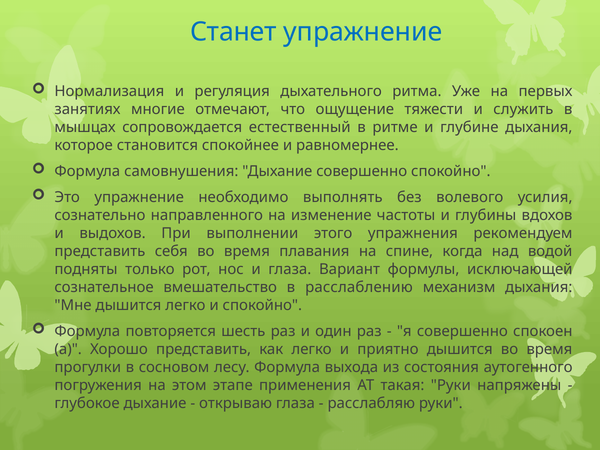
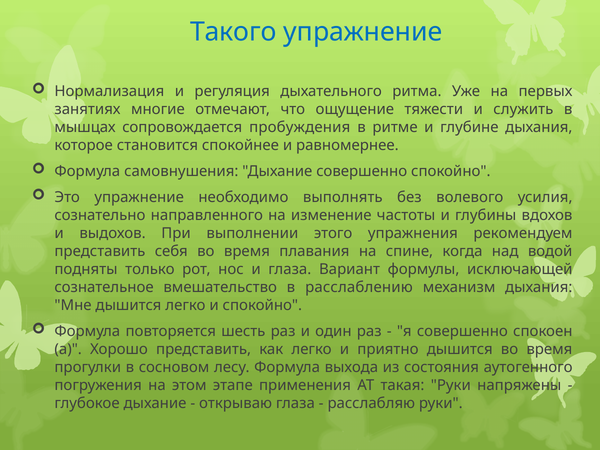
Станет: Станет -> Такого
естественный: естественный -> пробуждения
